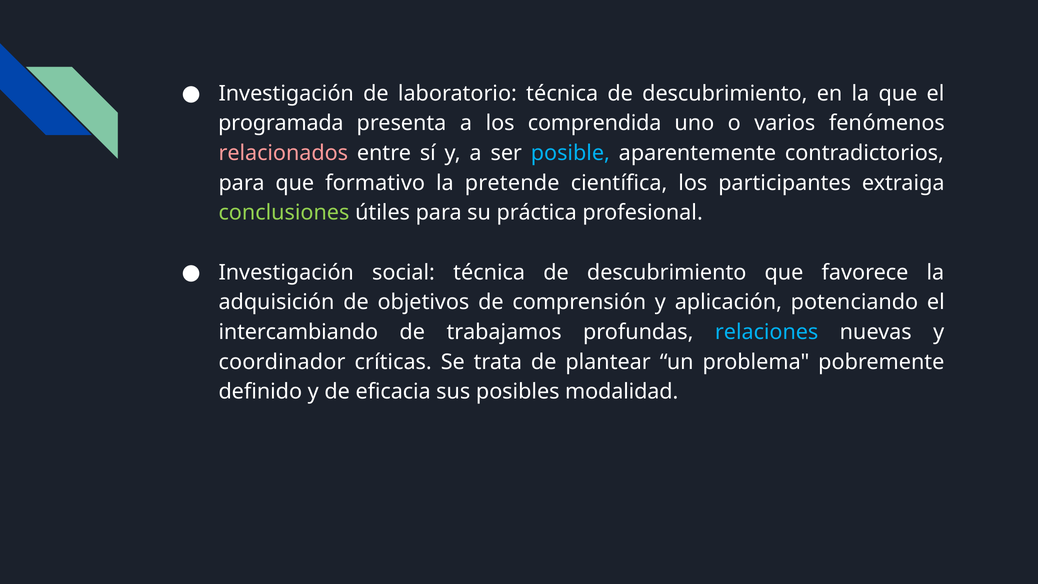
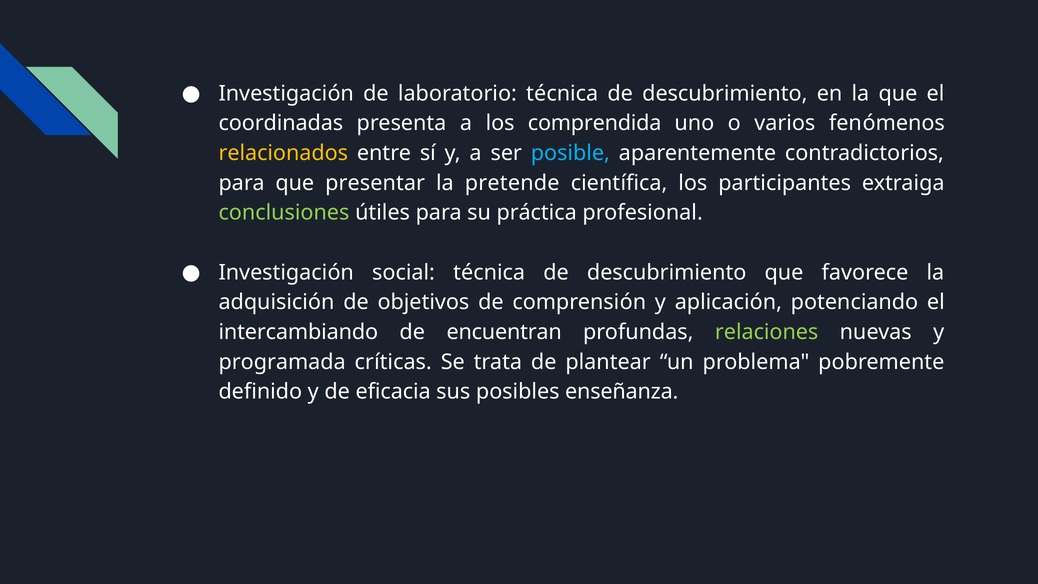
programada: programada -> coordinadas
relacionados colour: pink -> yellow
formativo: formativo -> presentar
trabajamos: trabajamos -> encuentran
relaciones colour: light blue -> light green
coordinador: coordinador -> programada
modalidad: modalidad -> enseñanza
